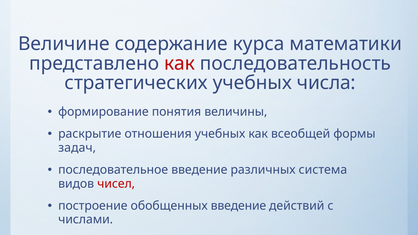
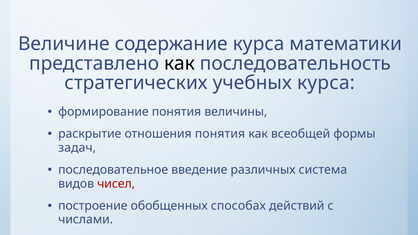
как at (180, 63) colour: red -> black
учебных числа: числа -> курса
отношения учебных: учебных -> понятия
обобщенных введение: введение -> способах
